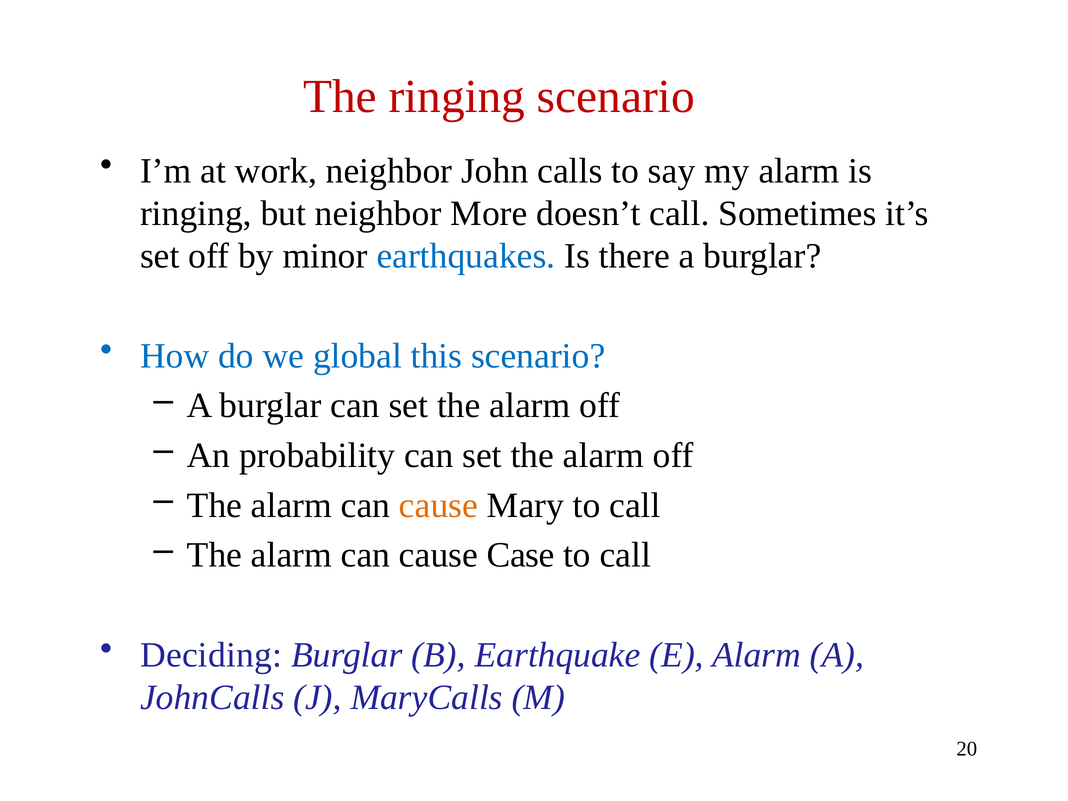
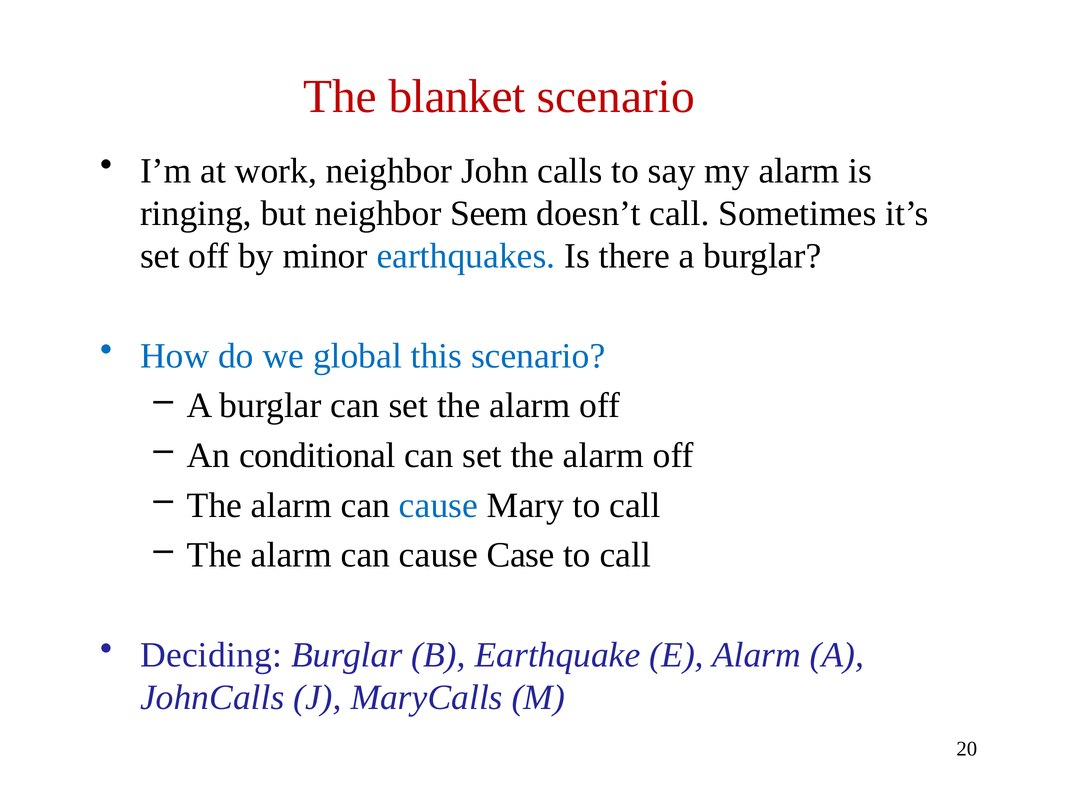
The ringing: ringing -> blanket
More: More -> Seem
probability: probability -> conditional
cause at (438, 505) colour: orange -> blue
